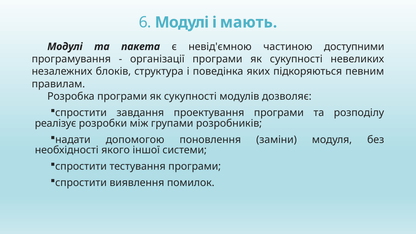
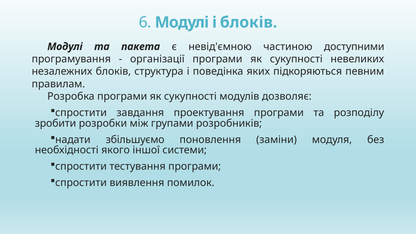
і мають: мають -> блоків
реалізує: реалізує -> зробити
допомогою: допомогою -> збільшуємо
